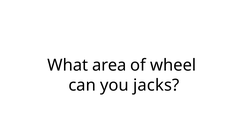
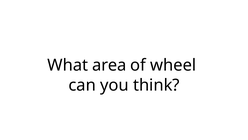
jacks: jacks -> think
